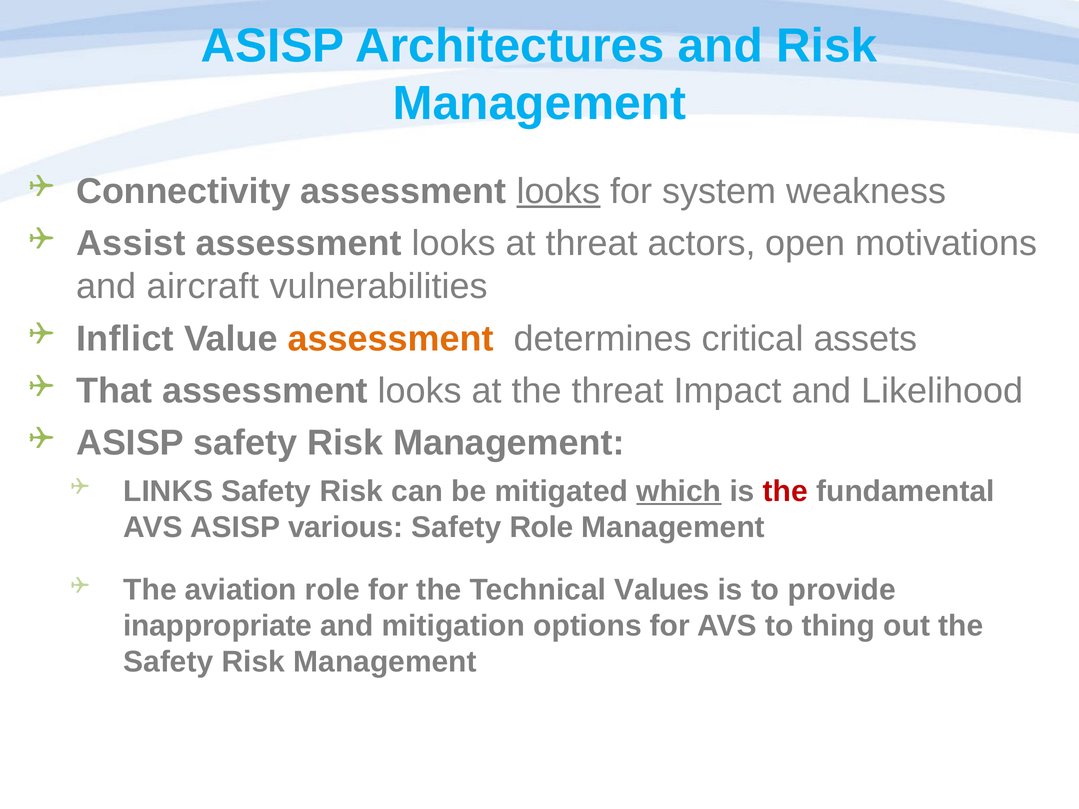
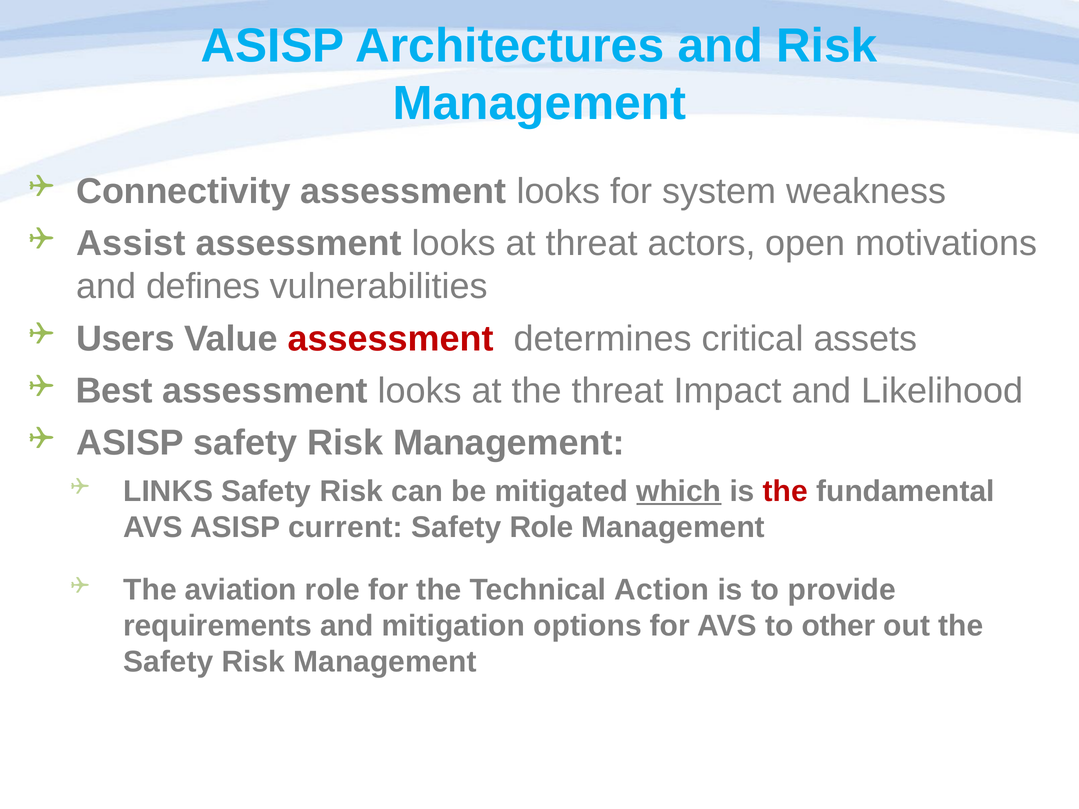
looks at (558, 191) underline: present -> none
aircraft: aircraft -> defines
Inflict: Inflict -> Users
assessment at (391, 339) colour: orange -> red
That: That -> Best
various: various -> current
Values: Values -> Action
inappropriate: inappropriate -> requirements
thing: thing -> other
